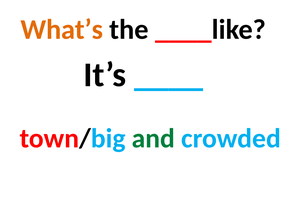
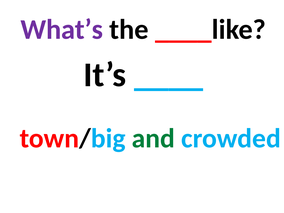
What’s colour: orange -> purple
